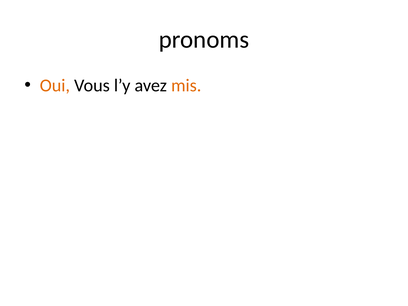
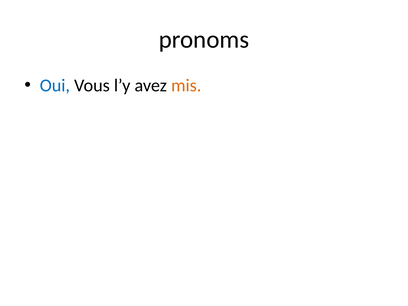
Oui colour: orange -> blue
